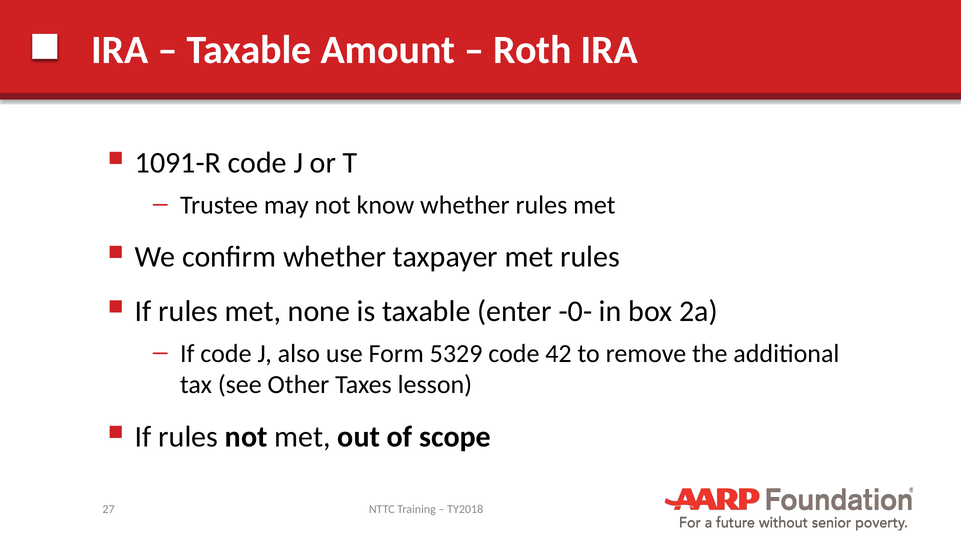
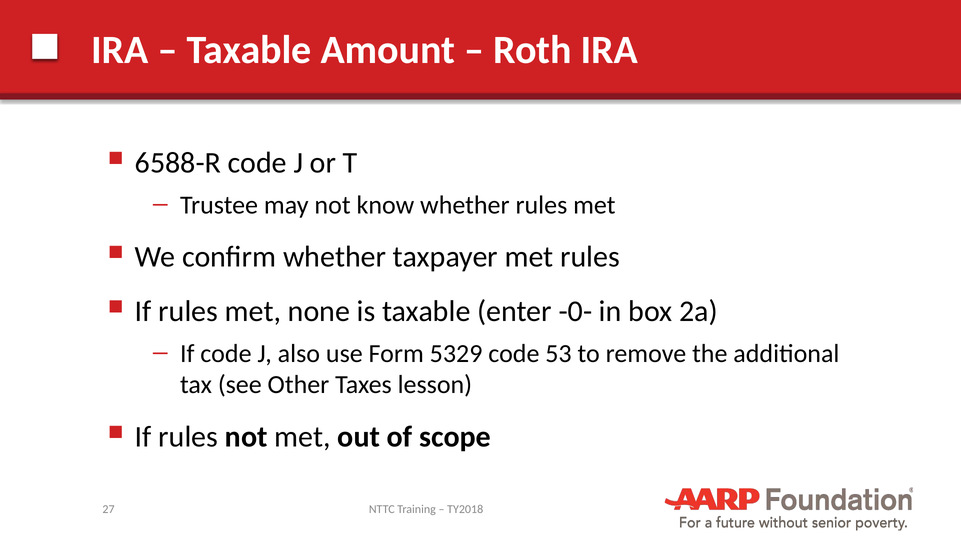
1091-R: 1091-R -> 6588-R
42: 42 -> 53
